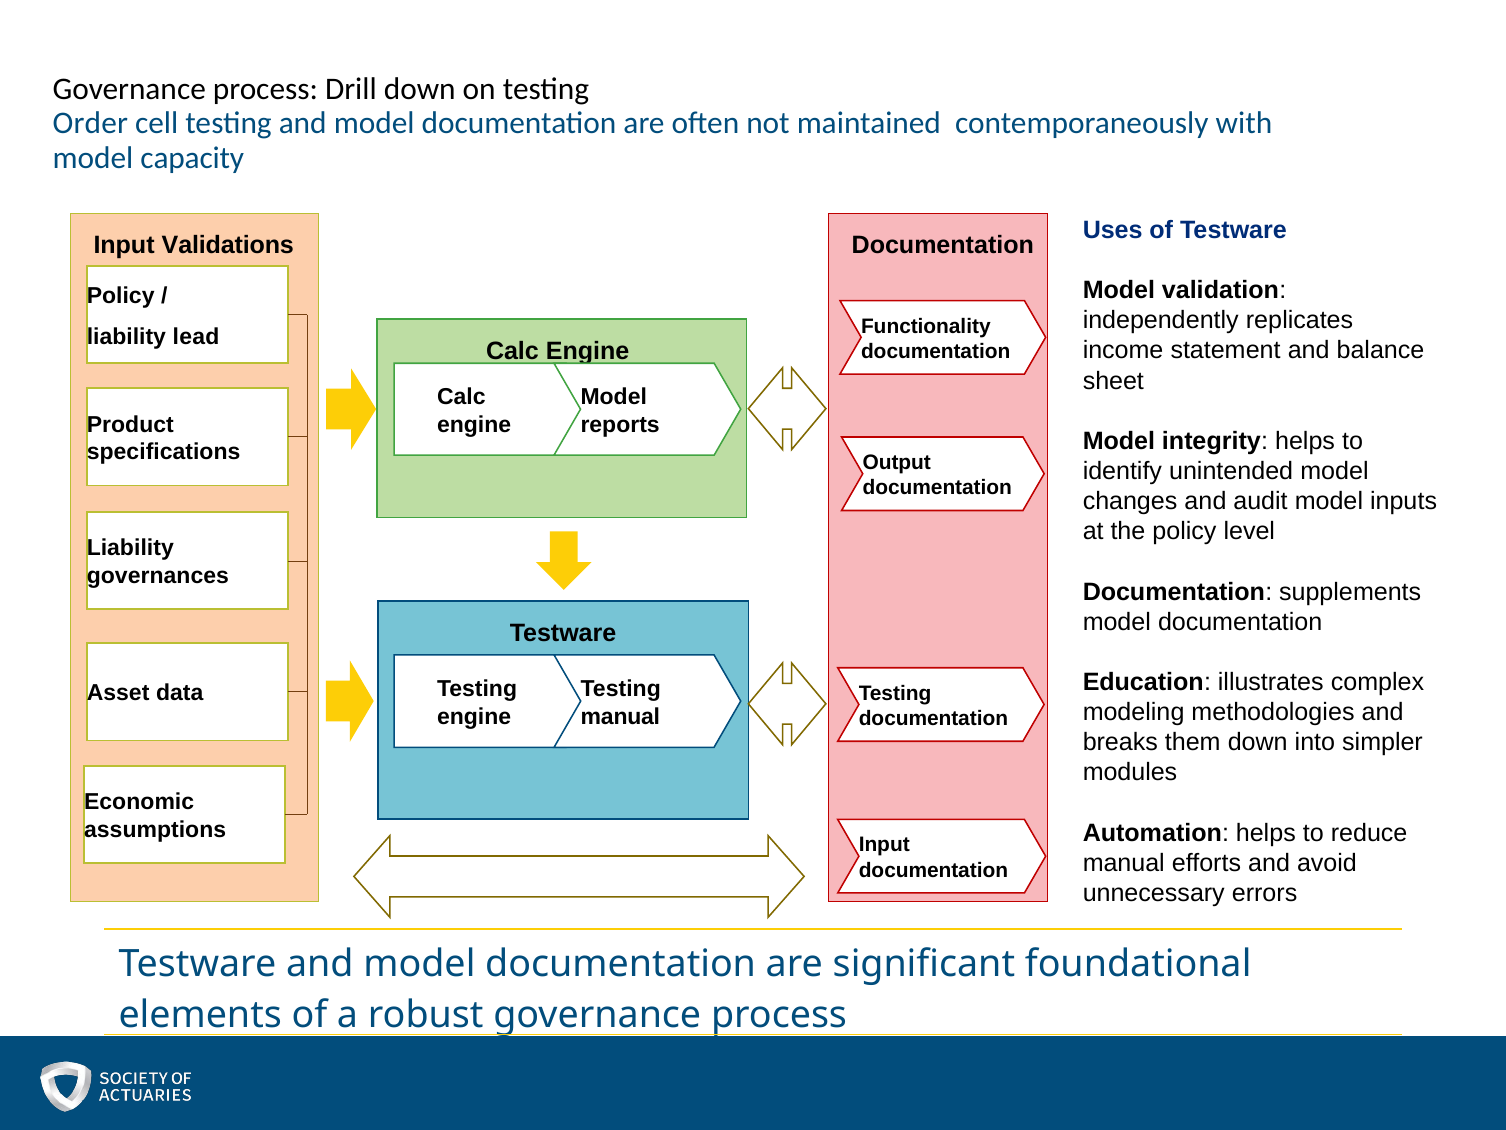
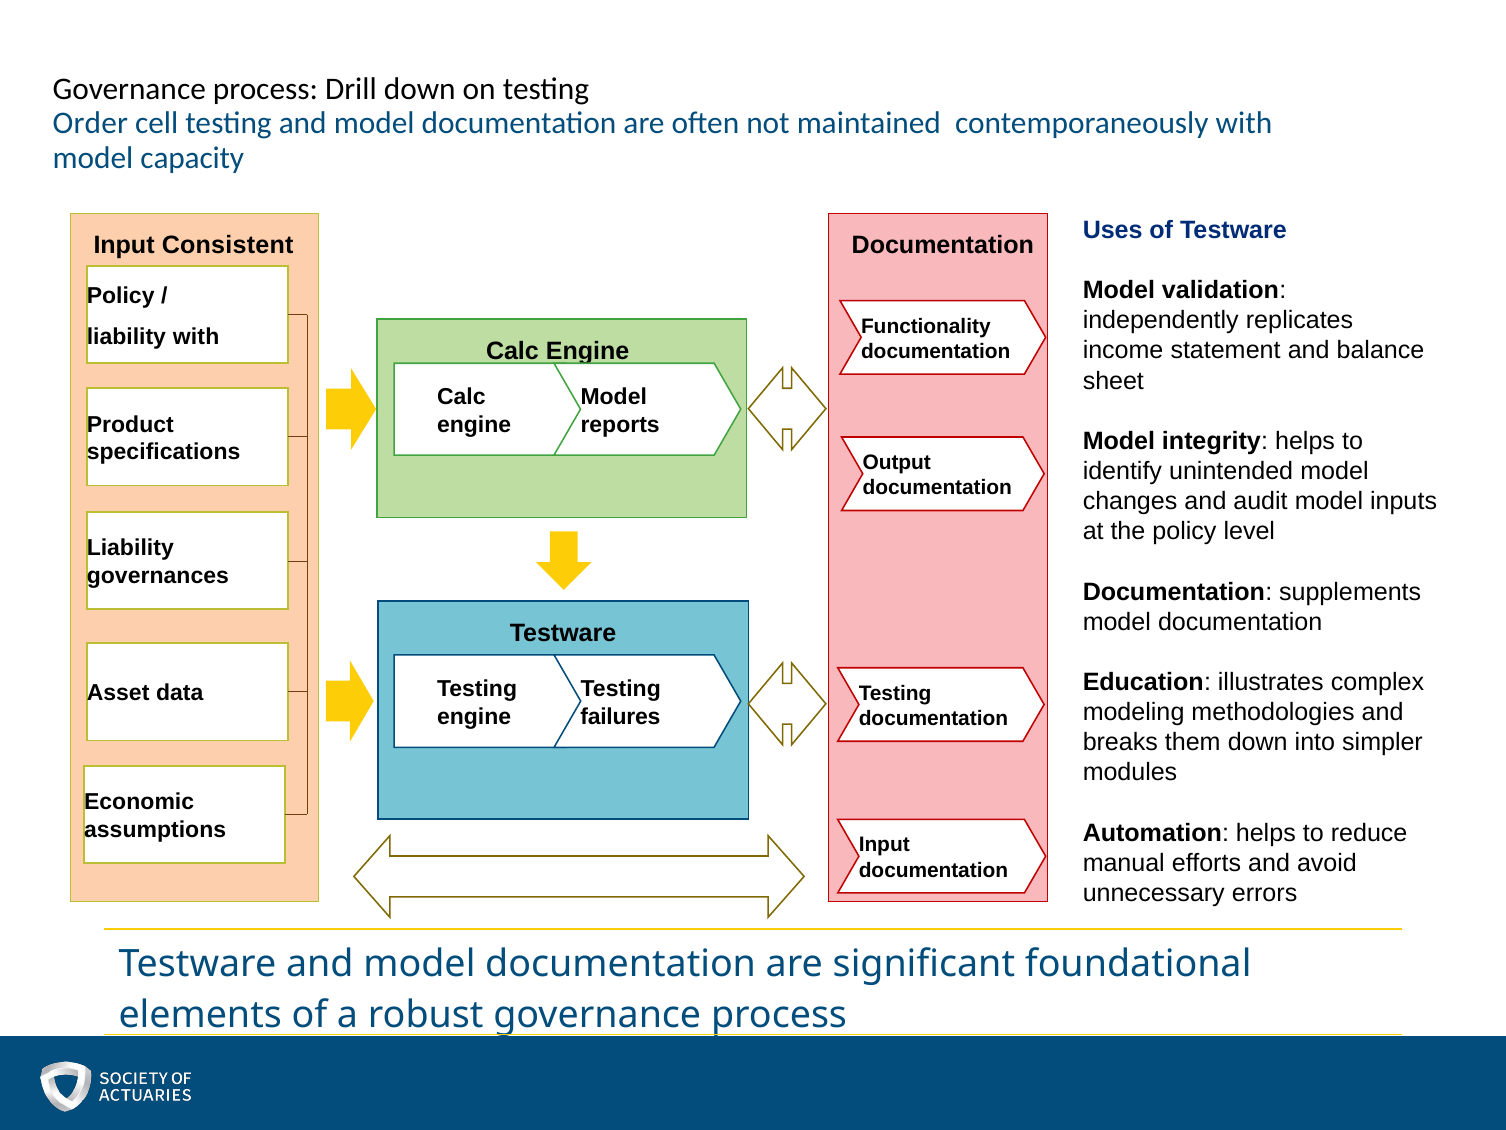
Validations: Validations -> Consistent
liability lead: lead -> with
manual: manual -> failures
